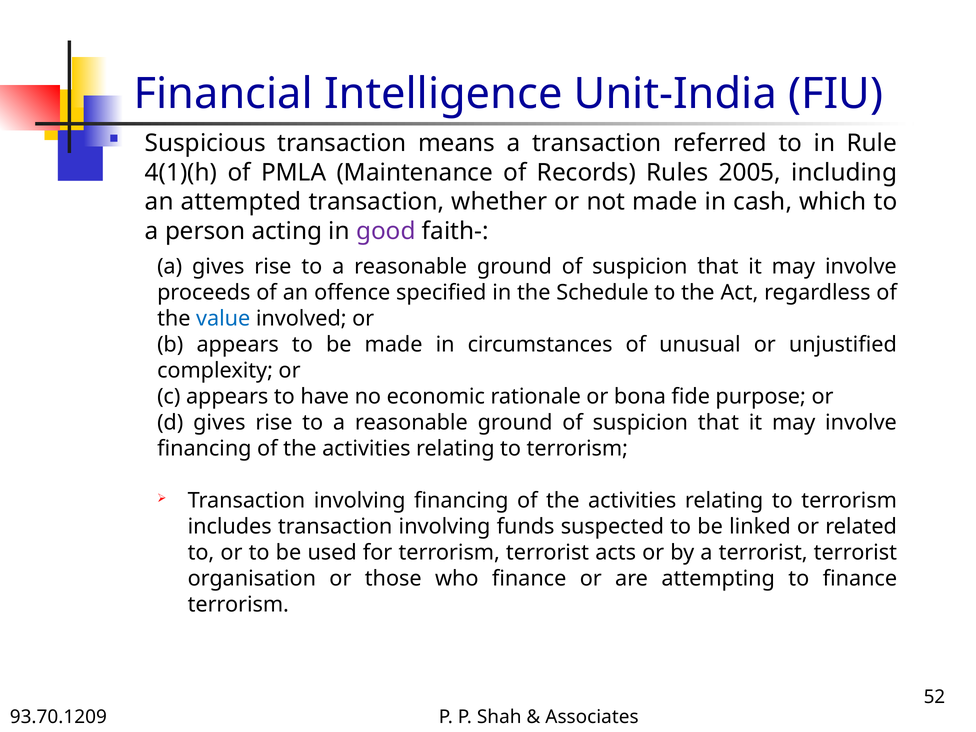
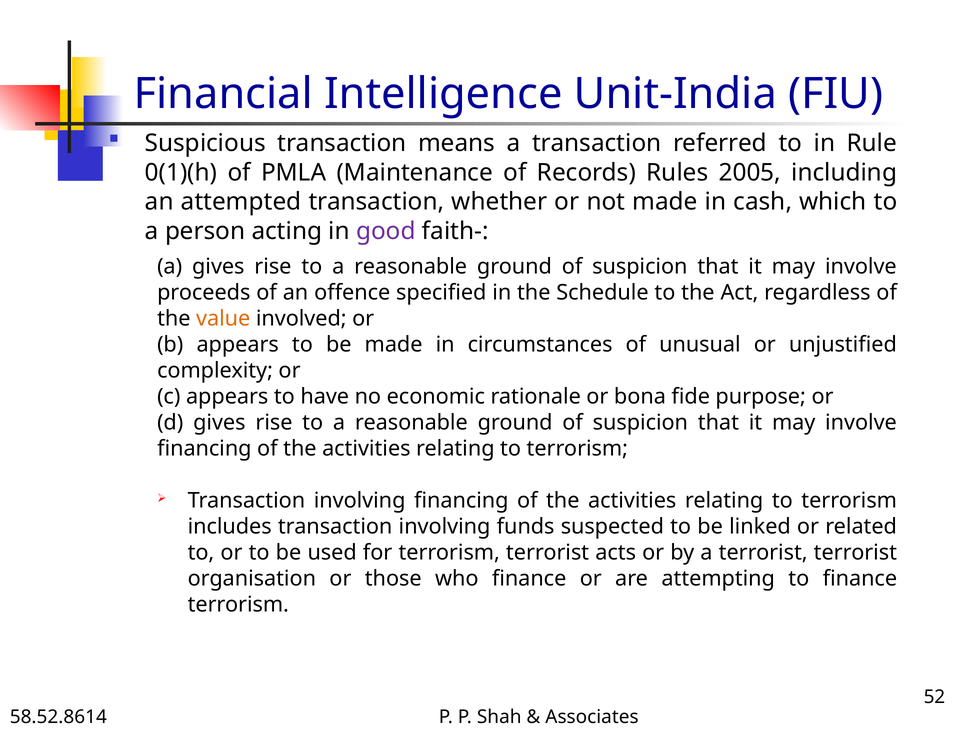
4(1)(h: 4(1)(h -> 0(1)(h
value colour: blue -> orange
93.70.1209: 93.70.1209 -> 58.52.8614
